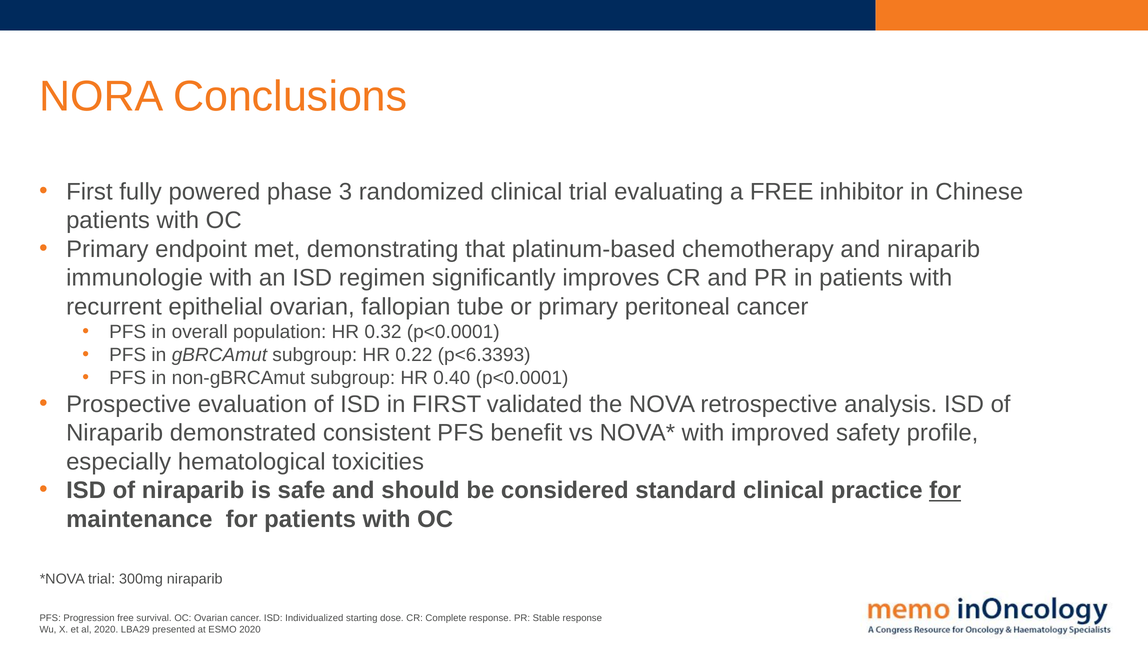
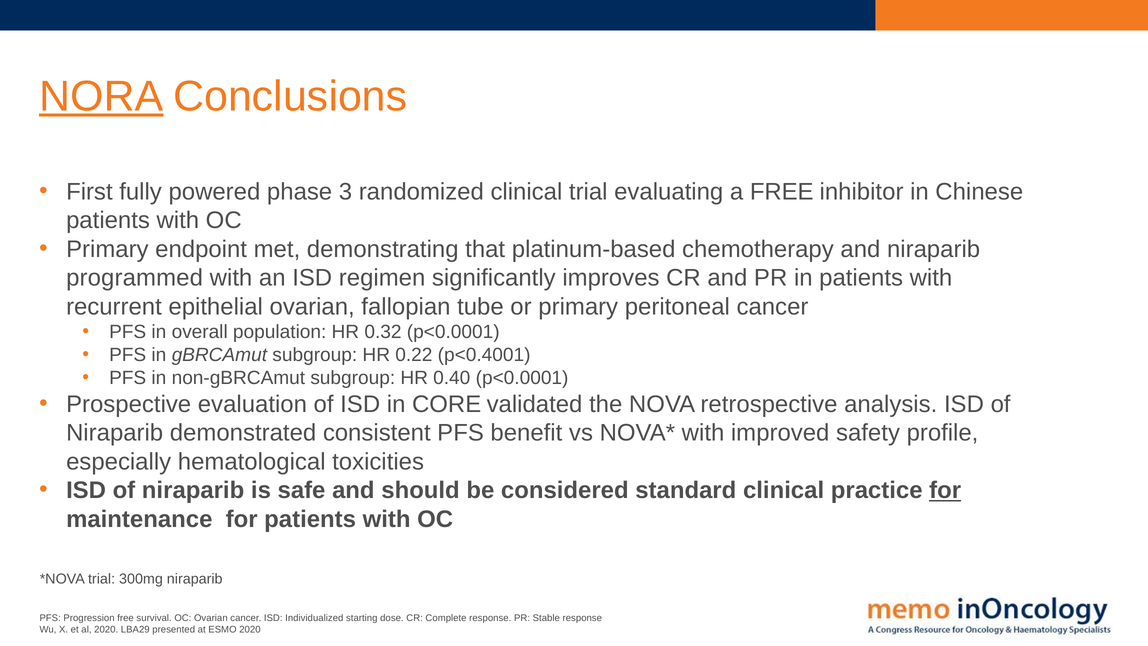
NORA underline: none -> present
immunologie: immunologie -> programmed
p<6.3393: p<6.3393 -> p<0.4001
in FIRST: FIRST -> CORE
